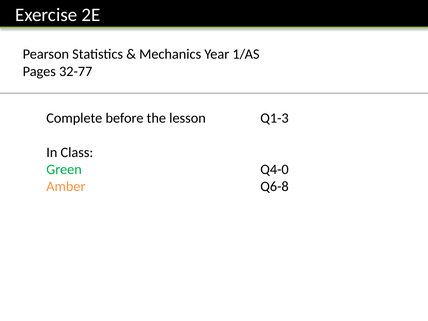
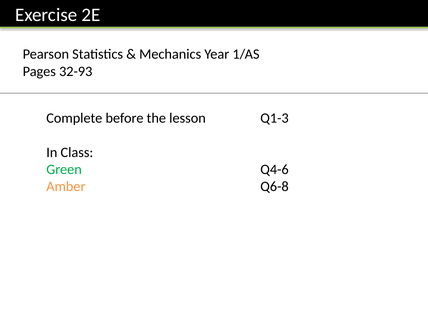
32-77: 32-77 -> 32-93
Q4-0: Q4-0 -> Q4-6
